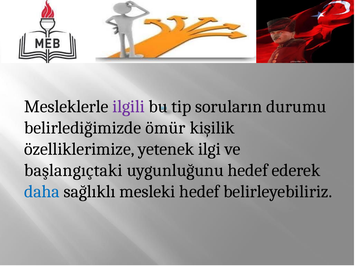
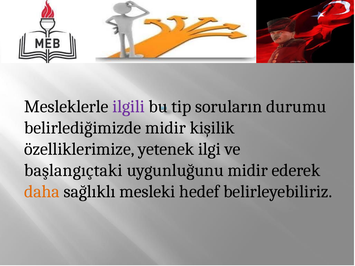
belirlediğimizde ömür: ömür -> midir
uygunluğunu hedef: hedef -> midir
daha colour: blue -> orange
